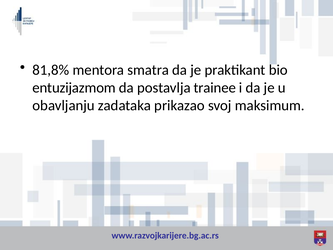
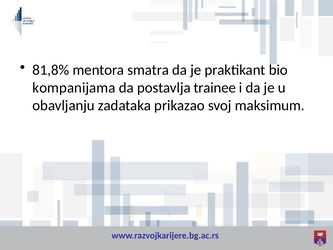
entuzijazmom: entuzijazmom -> kompanijama
